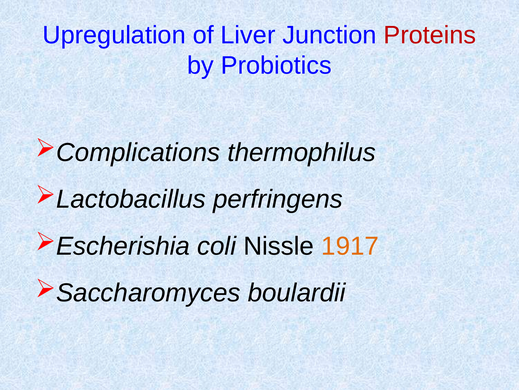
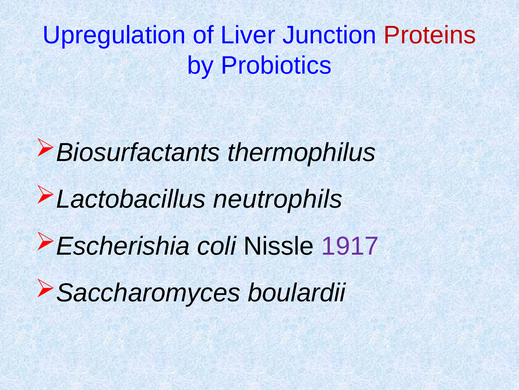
Complications: Complications -> Biosurfactants
perfringens: perfringens -> neutrophils
1917 colour: orange -> purple
